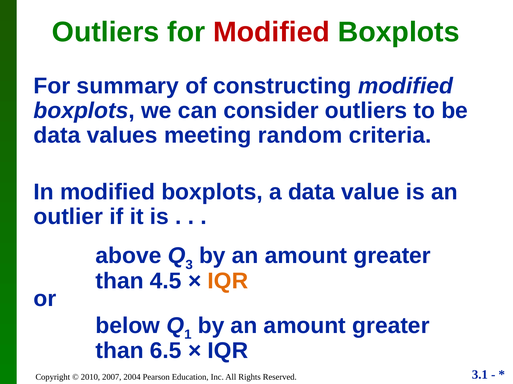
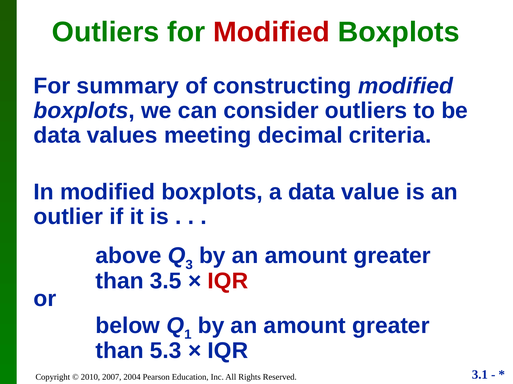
random: random -> decimal
4.5: 4.5 -> 3.5
IQR at (228, 282) colour: orange -> red
6.5: 6.5 -> 5.3
